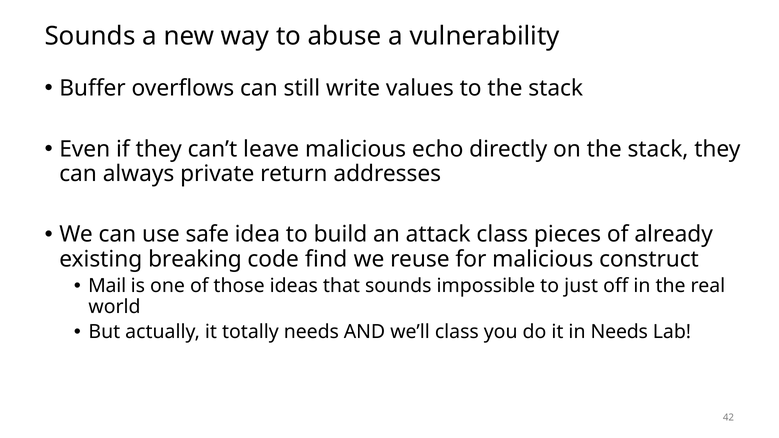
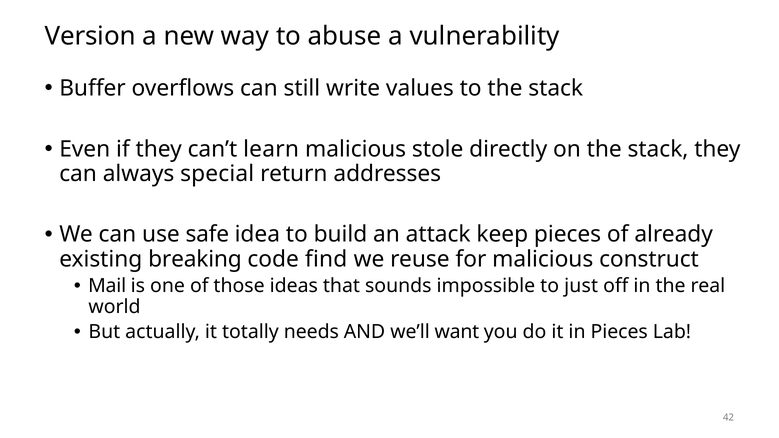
Sounds at (90, 36): Sounds -> Version
leave: leave -> learn
echo: echo -> stole
private: private -> special
attack class: class -> keep
we’ll class: class -> want
in Needs: Needs -> Pieces
